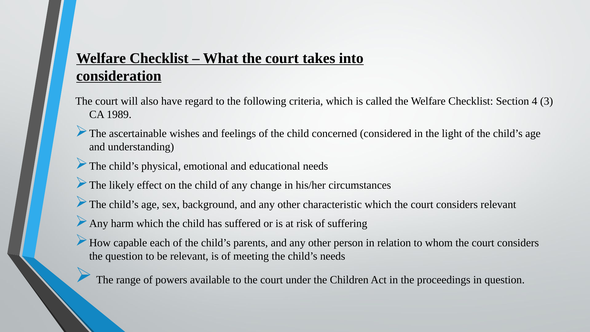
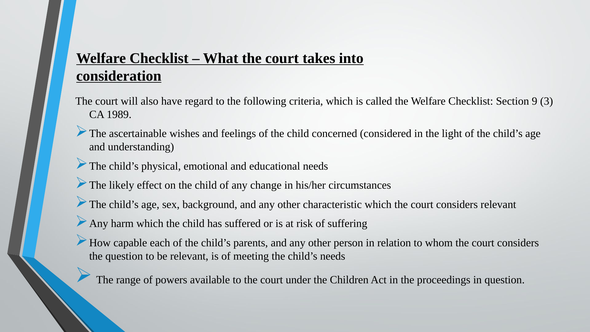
4: 4 -> 9
